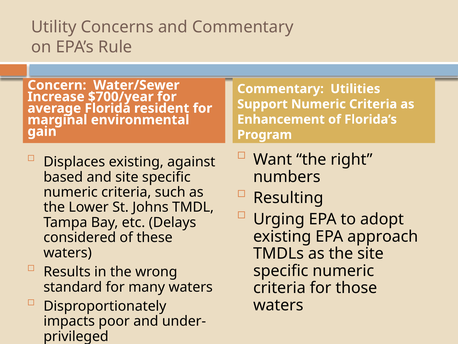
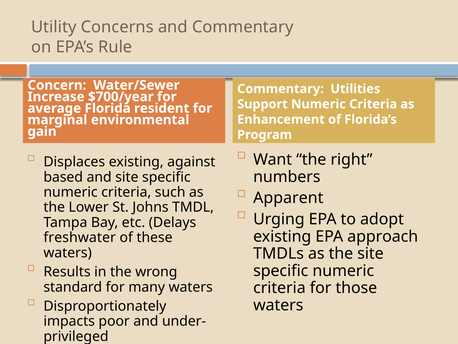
Resulting: Resulting -> Apparent
considered: considered -> freshwater
